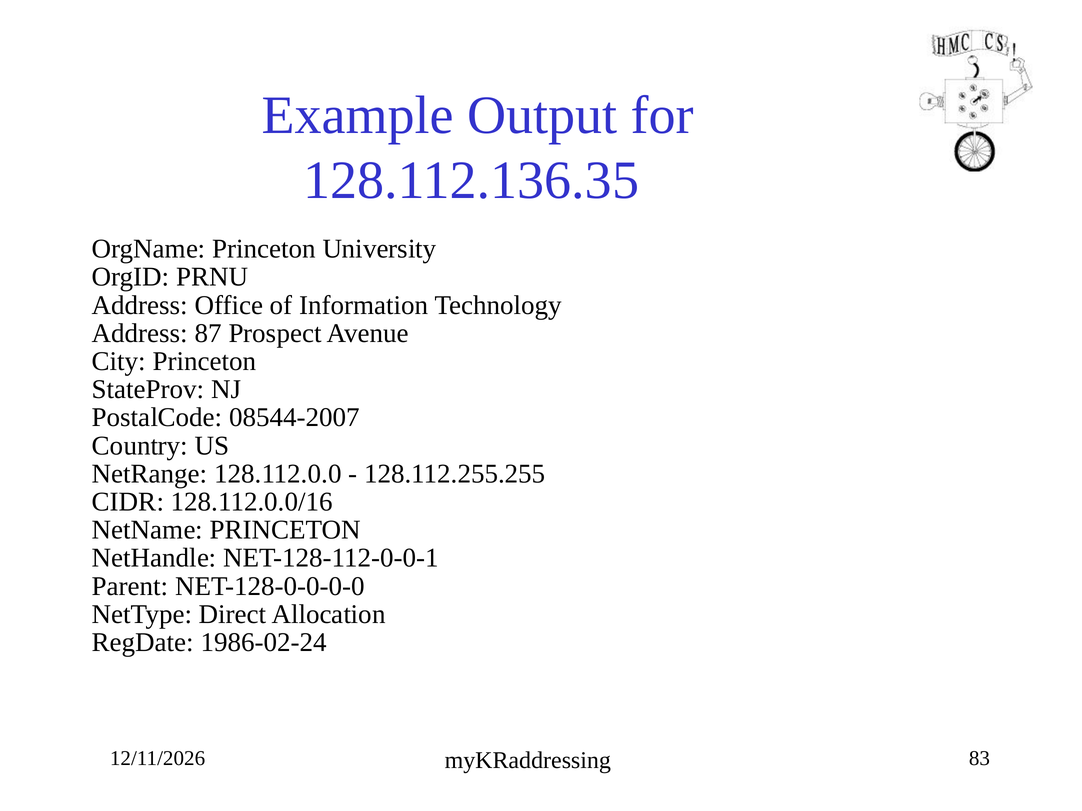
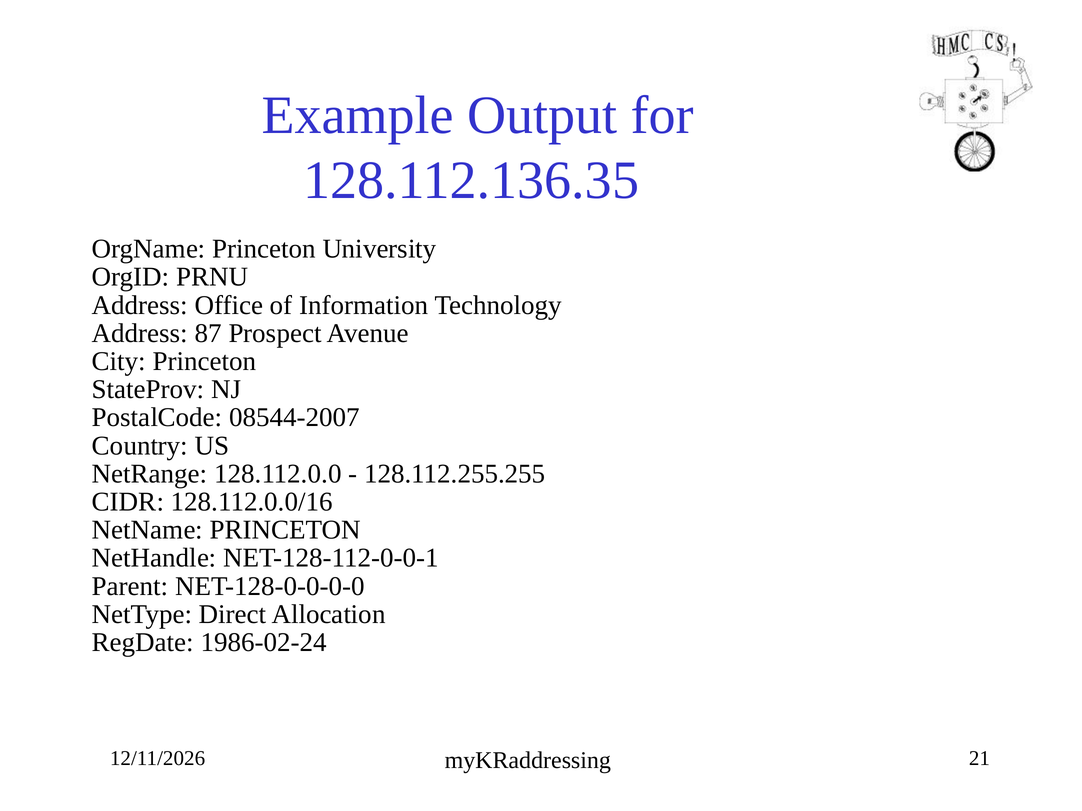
83: 83 -> 21
